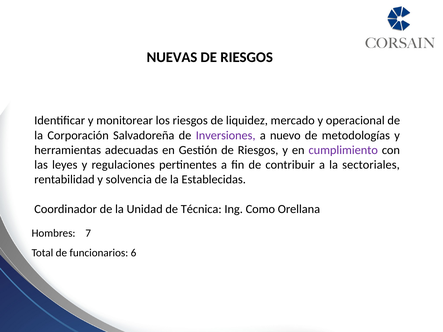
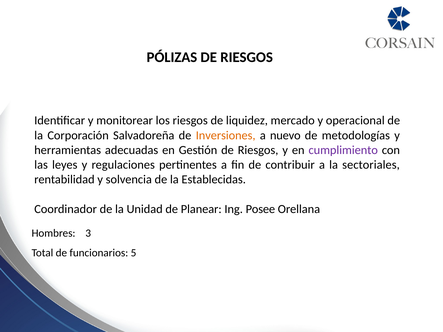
NUEVAS: NUEVAS -> PÓLIZAS
Inversiones colour: purple -> orange
Técnica: Técnica -> Planear
Como: Como -> Posee
7: 7 -> 3
6: 6 -> 5
